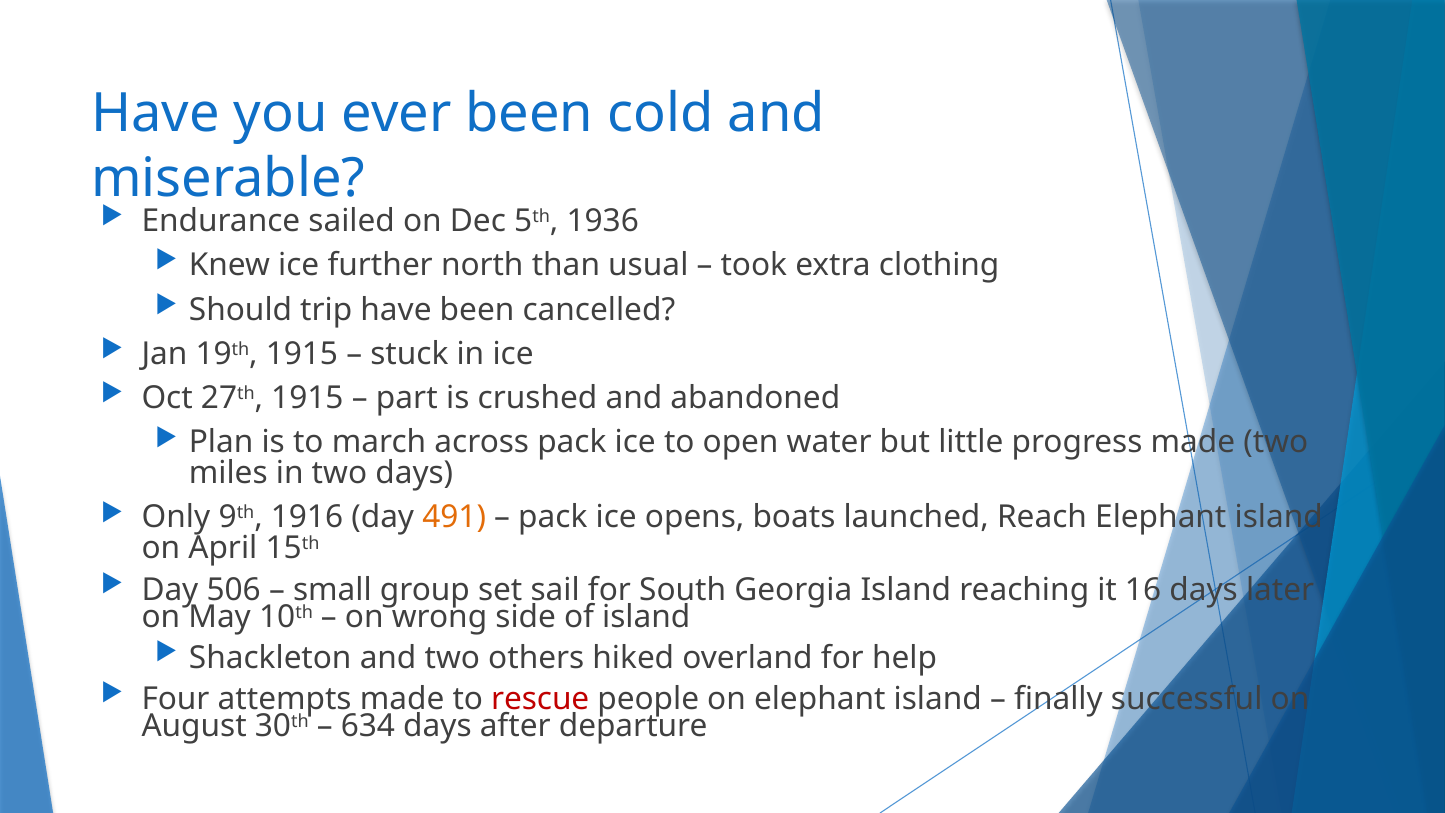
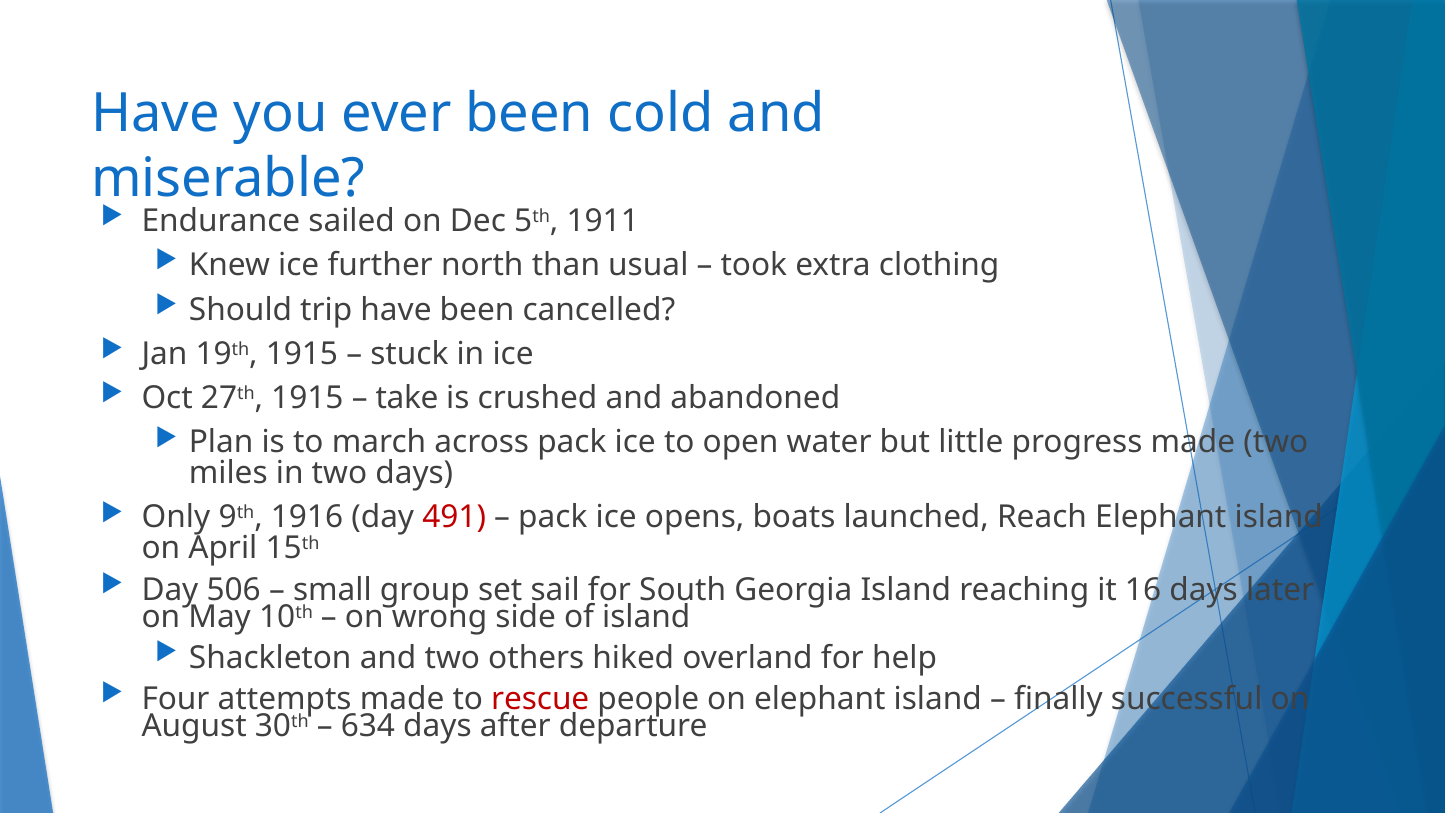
1936: 1936 -> 1911
part: part -> take
491 colour: orange -> red
